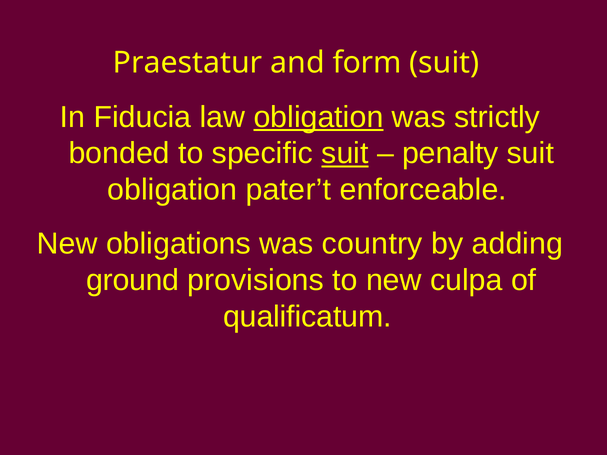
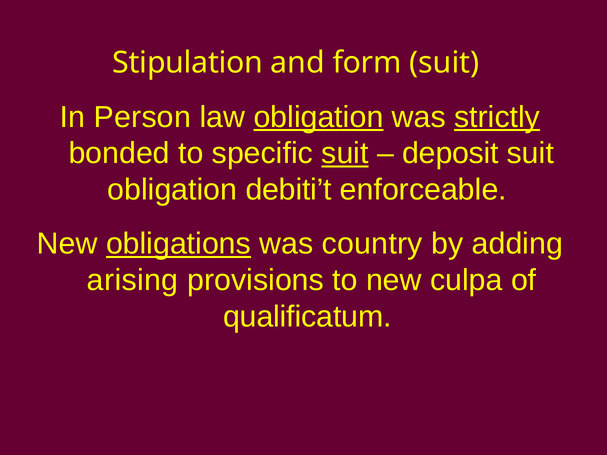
Praestatur: Praestatur -> Stipulation
Fiducia: Fiducia -> Person
strictly underline: none -> present
penalty: penalty -> deposit
pater’t: pater’t -> debiti’t
obligations underline: none -> present
ground: ground -> arising
